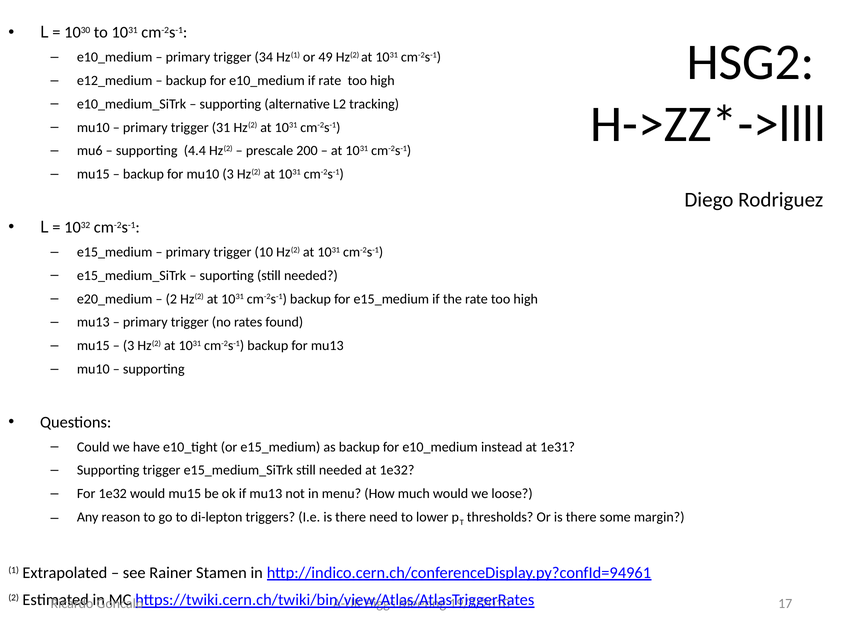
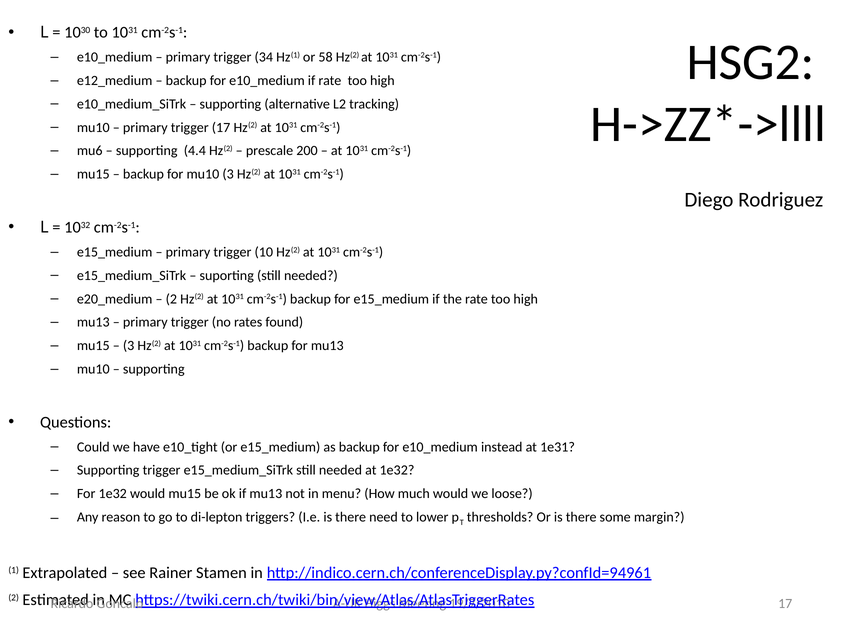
49: 49 -> 58
trigger 31: 31 -> 17
